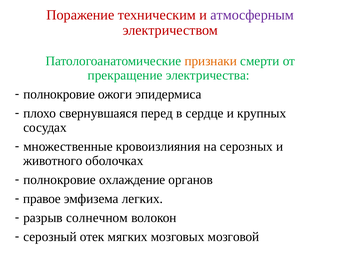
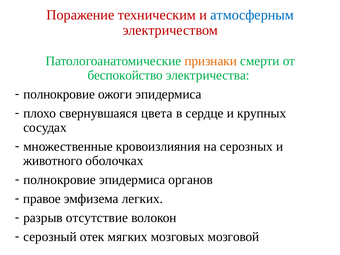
атмосферным colour: purple -> blue
прекращение: прекращение -> беспокойство
перед: перед -> цвета
полнокровие охлаждение: охлаждение -> эпидермиса
солнечном: солнечном -> отсутствие
